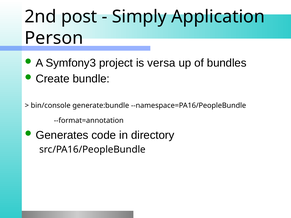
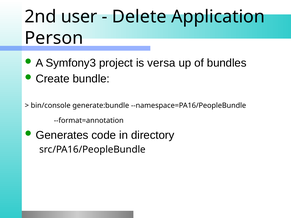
post: post -> user
Simply: Simply -> Delete
